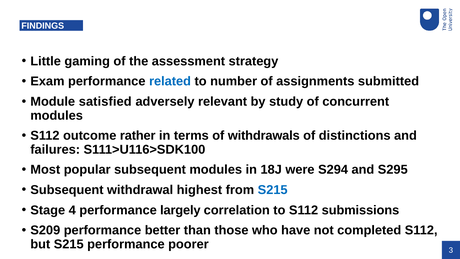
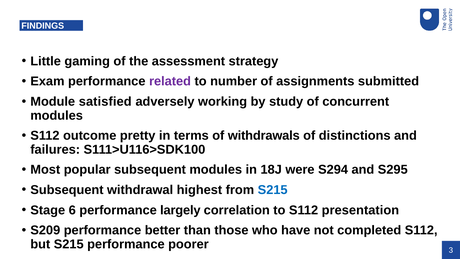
related colour: blue -> purple
relevant: relevant -> working
rather: rather -> pretty
4: 4 -> 6
submissions: submissions -> presentation
